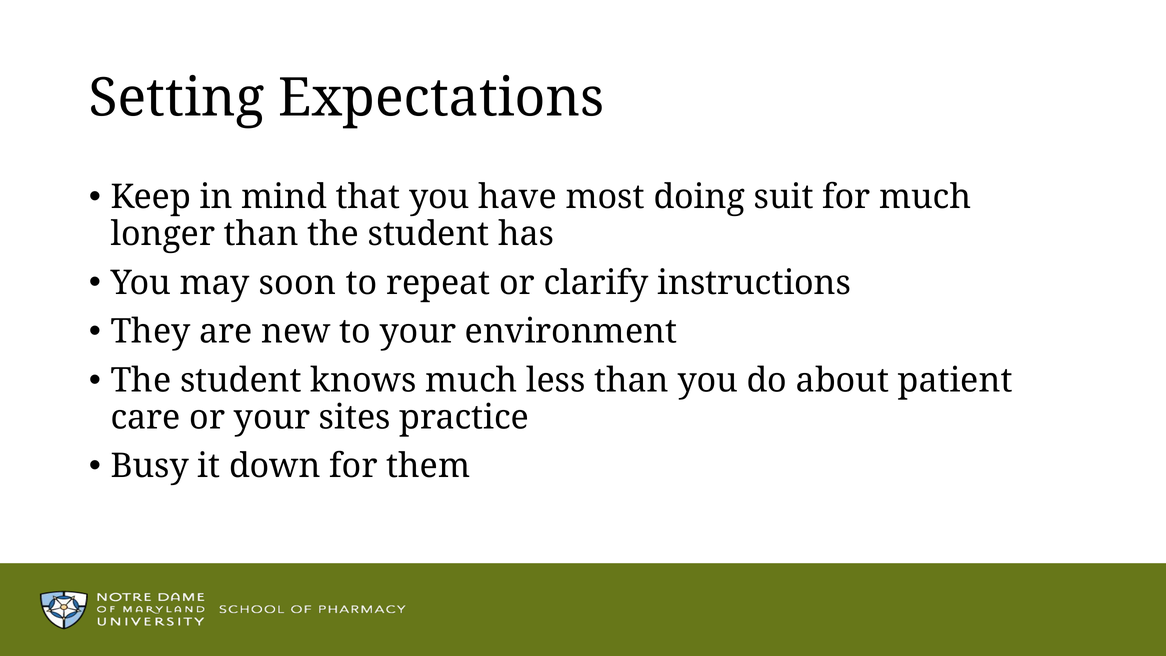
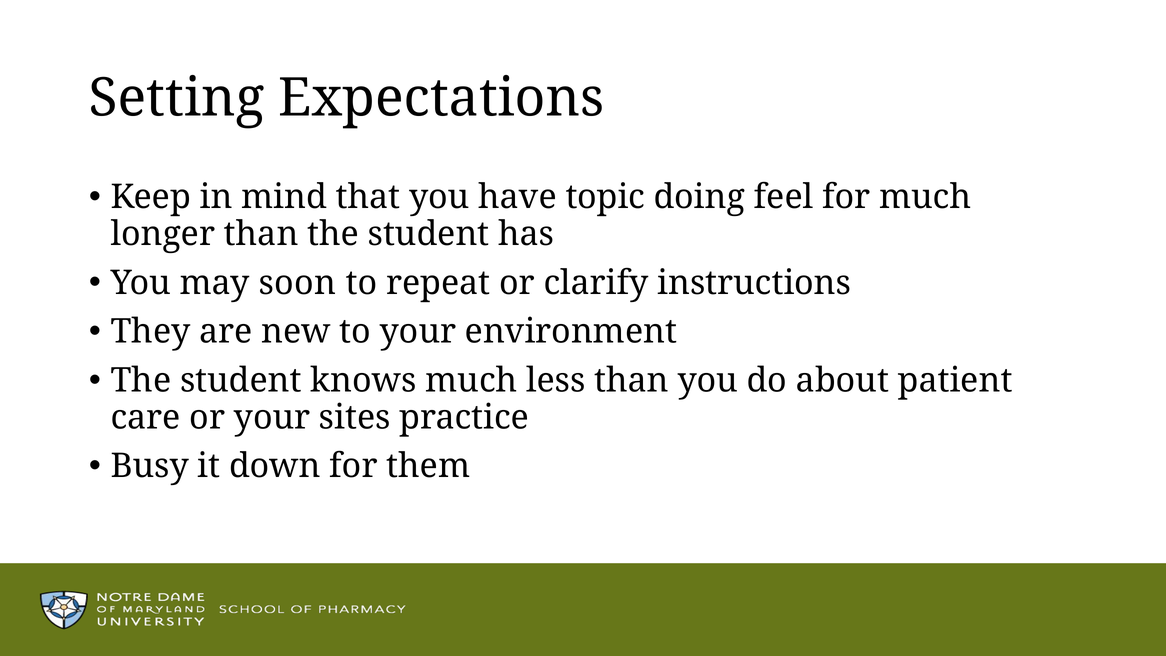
most: most -> topic
suit: suit -> feel
